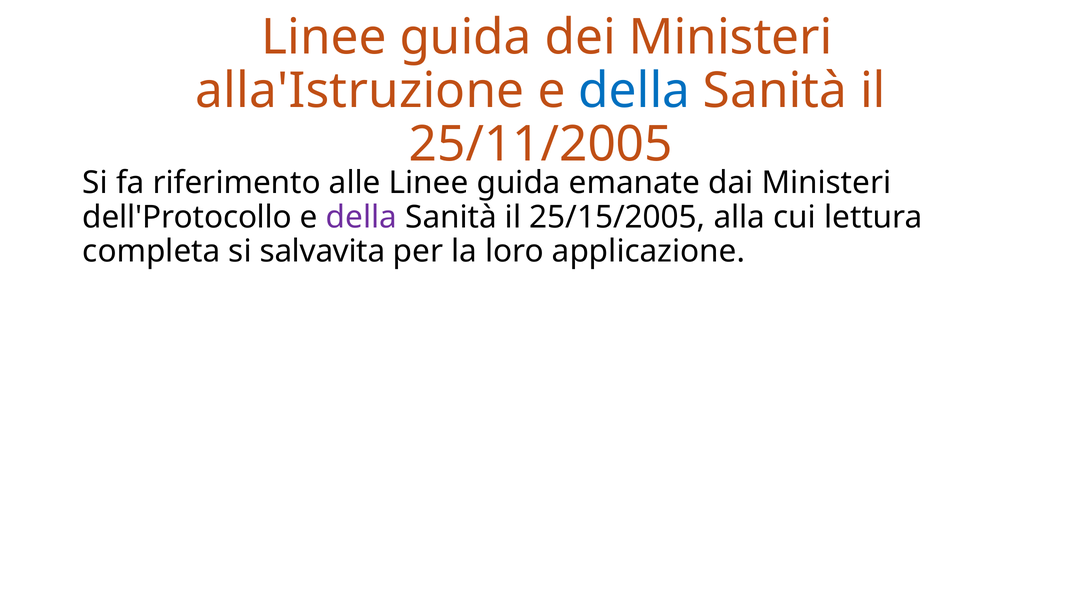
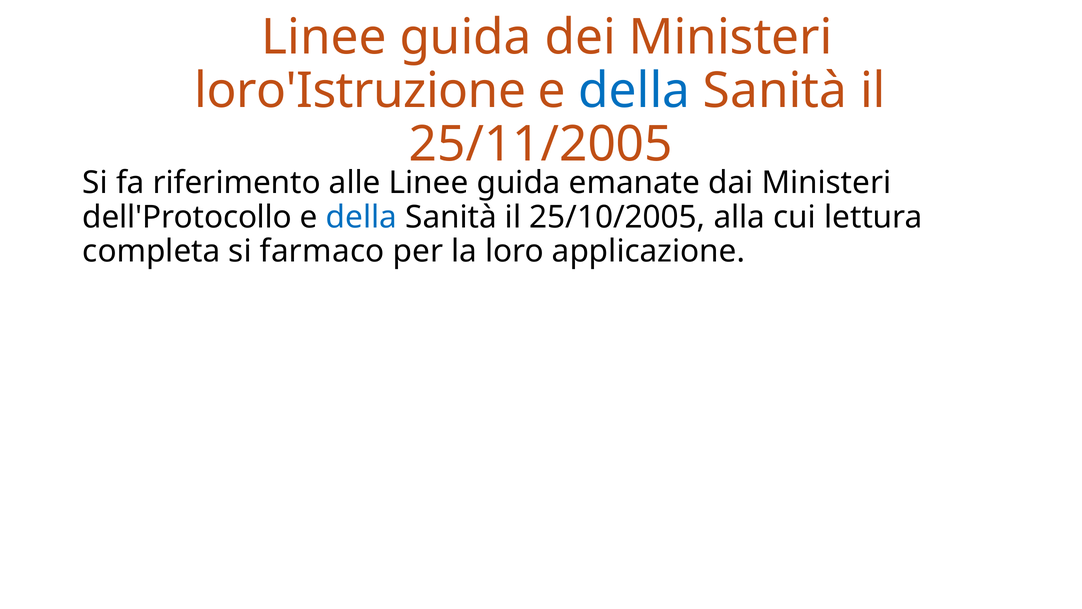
alla'Istruzione: alla'Istruzione -> loro'Istruzione
della at (361, 217) colour: purple -> blue
25/15/2005: 25/15/2005 -> 25/10/2005
salvavita: salvavita -> farmaco
